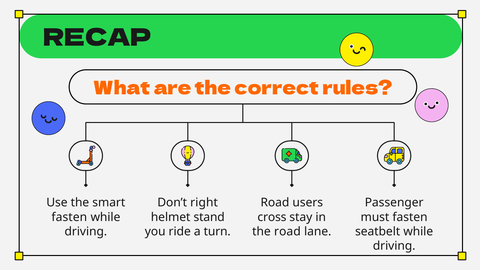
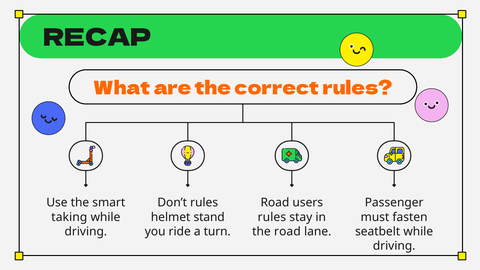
Don’t right: right -> rules
fasten at (69, 217): fasten -> taking
cross at (272, 217): cross -> rules
